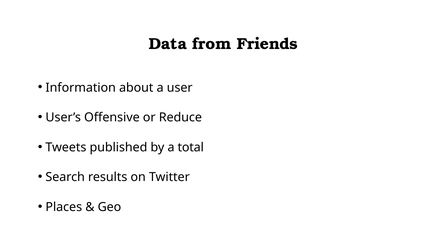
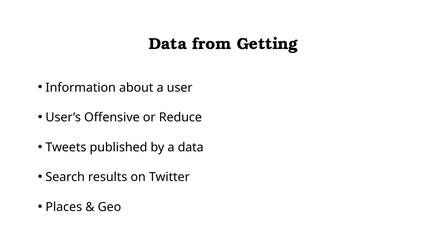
Friends: Friends -> Getting
a total: total -> data
